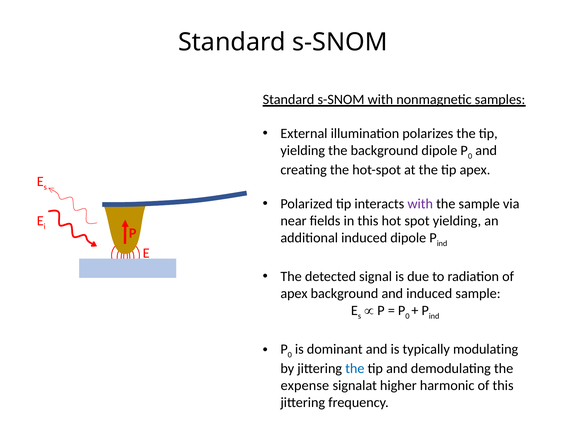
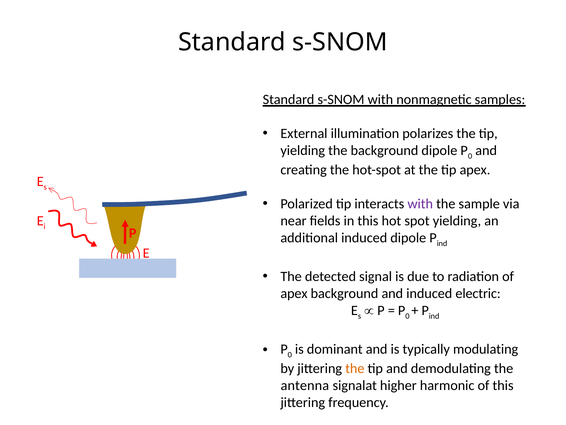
induced sample: sample -> electric
the at (355, 368) colour: blue -> orange
expense: expense -> antenna
